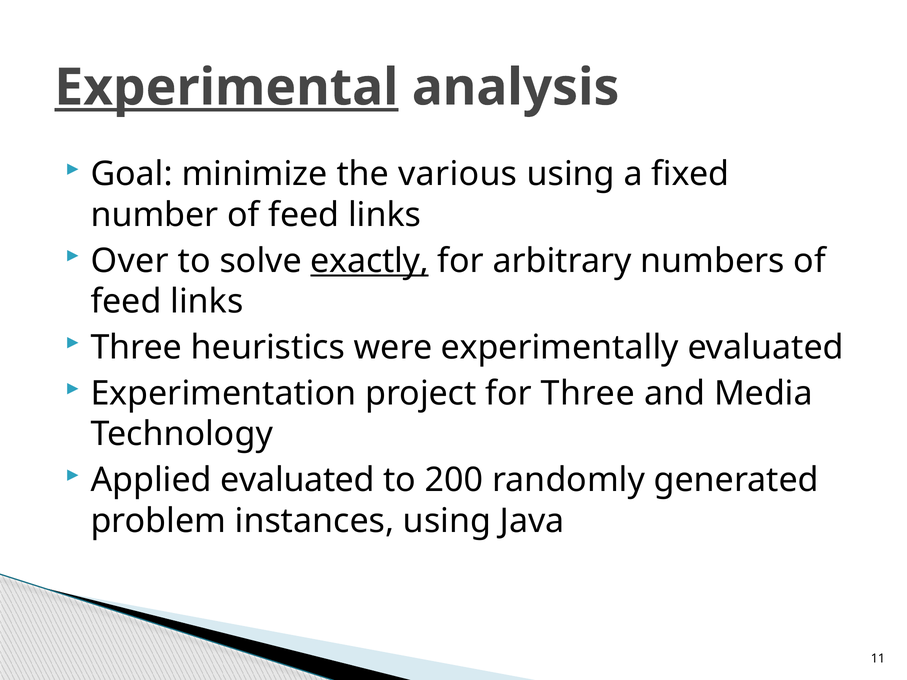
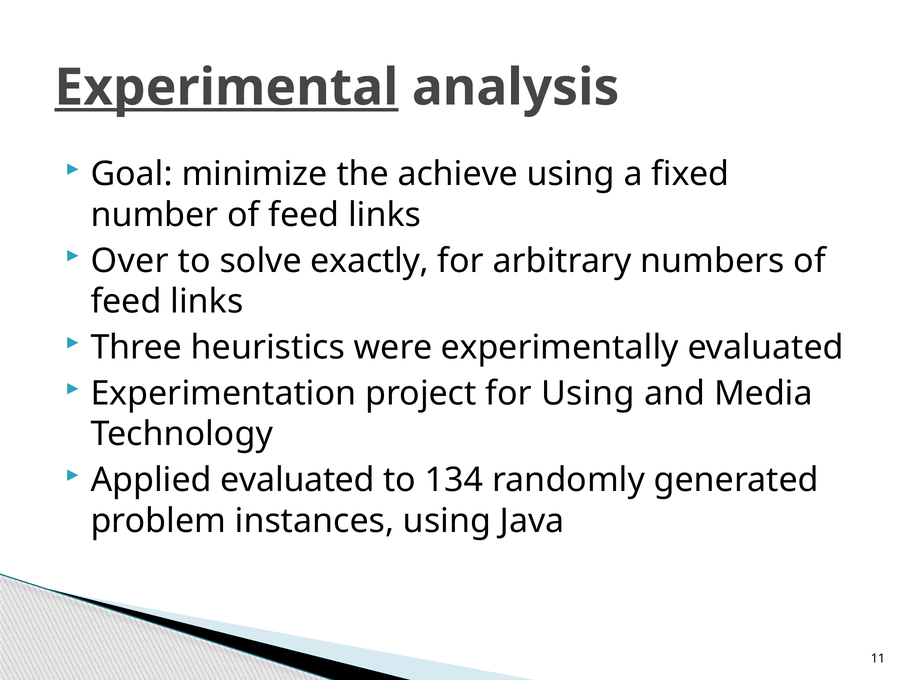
various: various -> achieve
exactly underline: present -> none
for Three: Three -> Using
200: 200 -> 134
